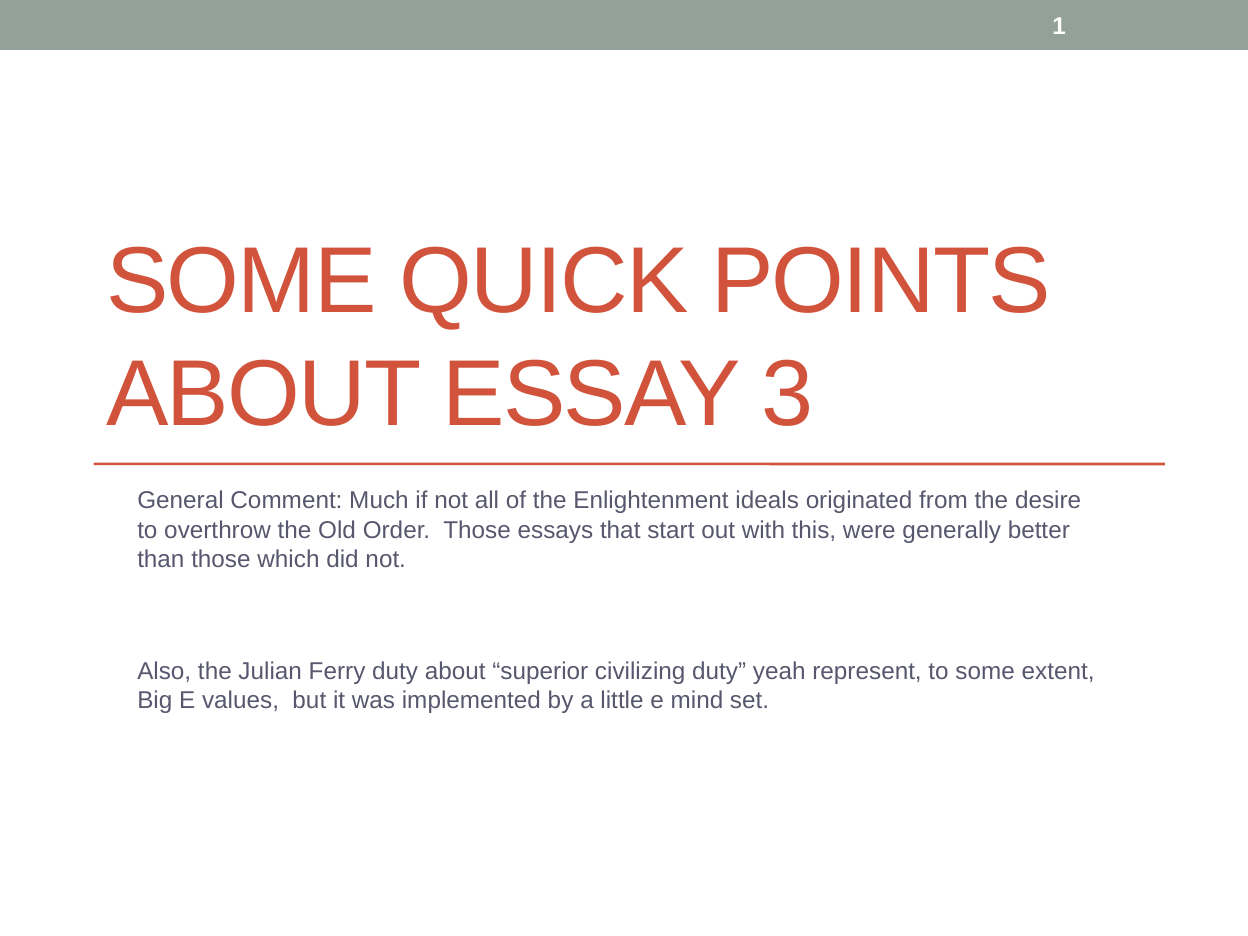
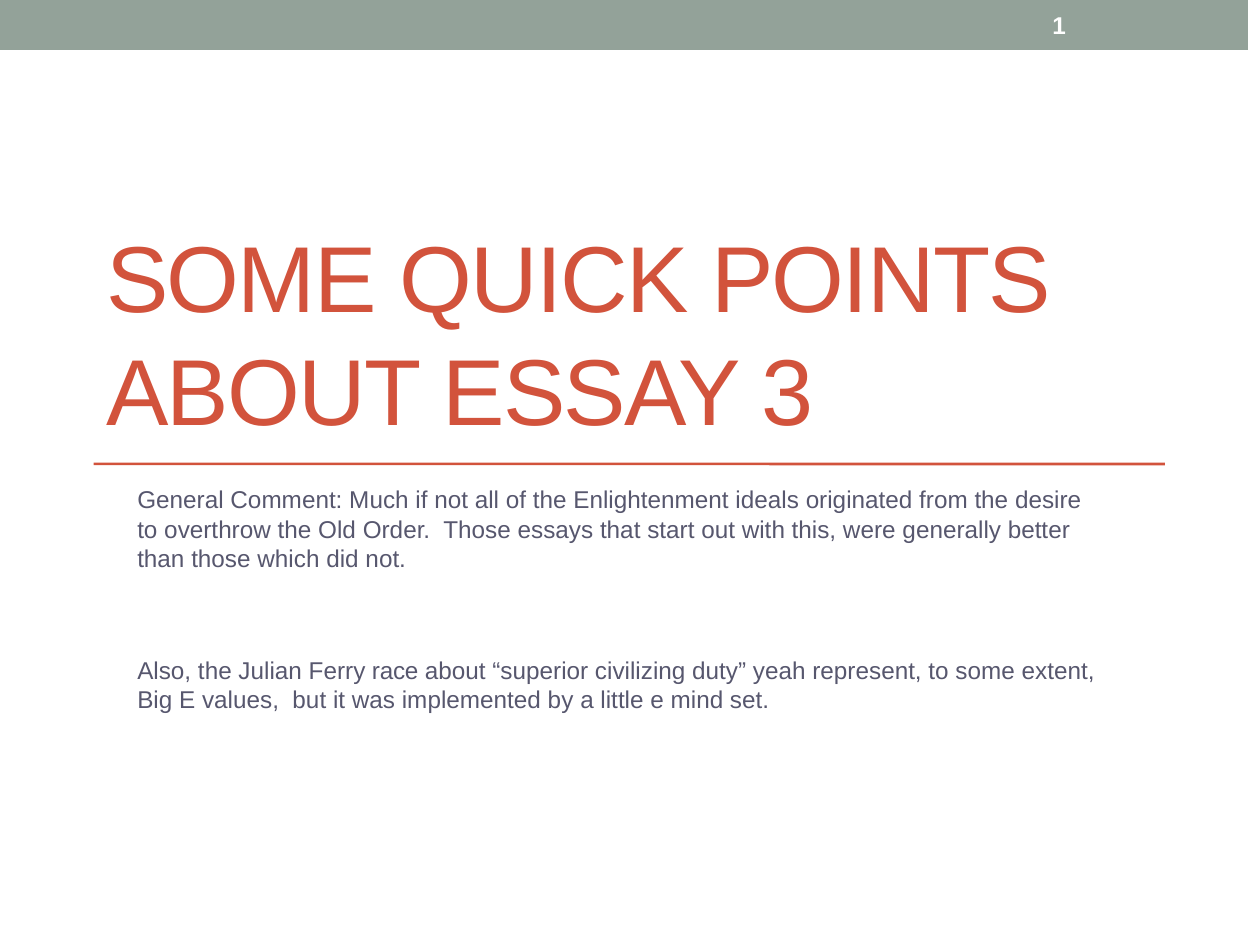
Ferry duty: duty -> race
